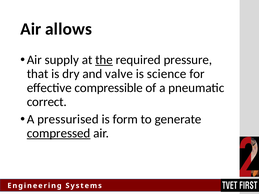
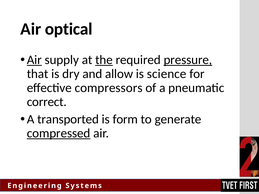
allows: allows -> optical
Air at (34, 60) underline: none -> present
pressure underline: none -> present
valve: valve -> allow
compressible: compressible -> compressors
pressurised: pressurised -> transported
